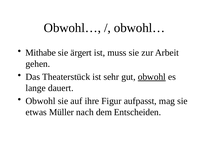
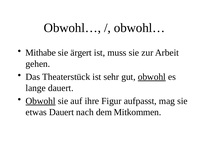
Obwohl at (41, 101) underline: none -> present
etwas Müller: Müller -> Dauert
Entscheiden: Entscheiden -> Mitkommen
